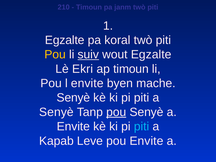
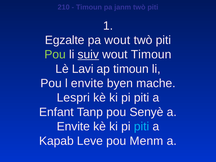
pa koral: koral -> wout
Pou at (55, 55) colour: yellow -> light green
wout Egzalte: Egzalte -> Timoun
Ekri: Ekri -> Lavi
Senyè at (73, 98): Senyè -> Lespri
Senyè at (56, 112): Senyè -> Enfant
pou at (116, 112) underline: present -> none
pou Envite: Envite -> Menm
